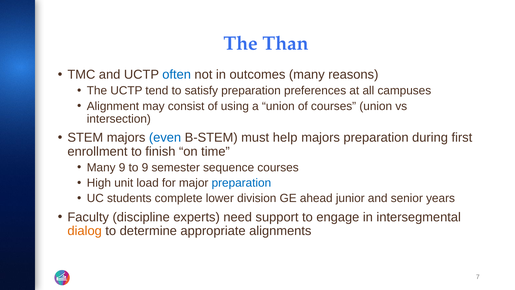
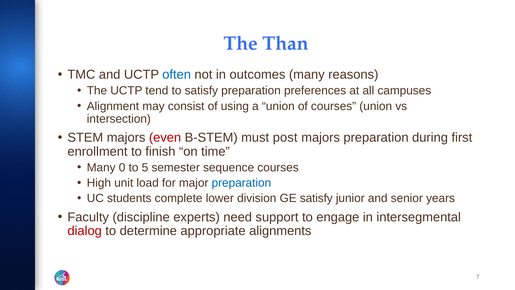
even colour: blue -> red
help: help -> post
Many 9: 9 -> 0
to 9: 9 -> 5
GE ahead: ahead -> satisfy
dialog colour: orange -> red
